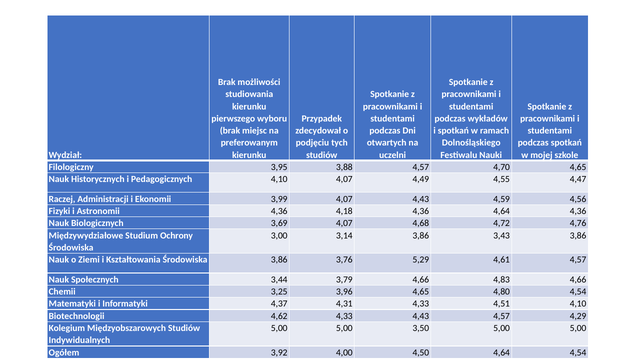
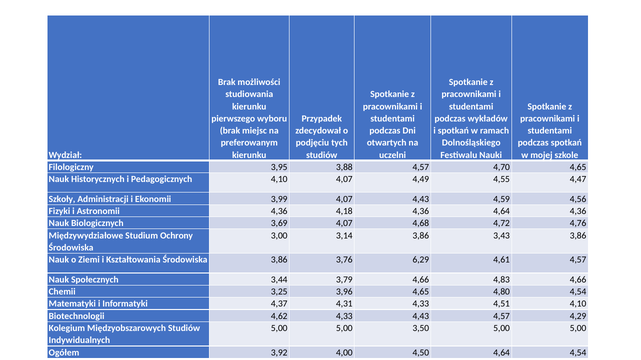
Raczej: Raczej -> Szkoły
5,29: 5,29 -> 6,29
